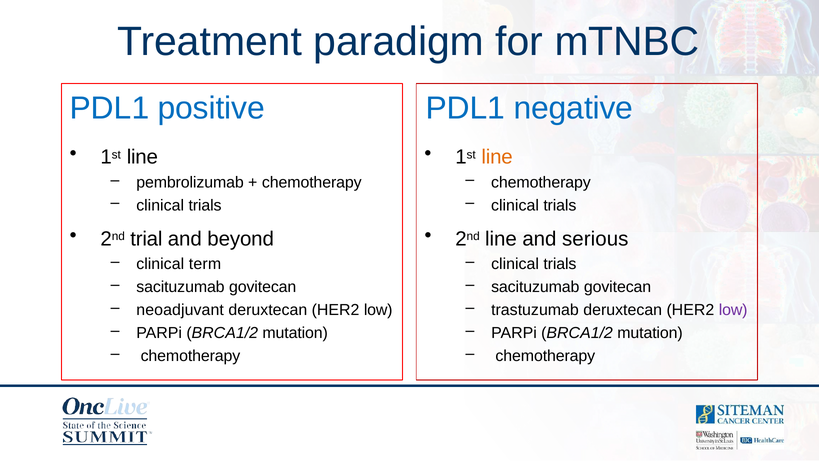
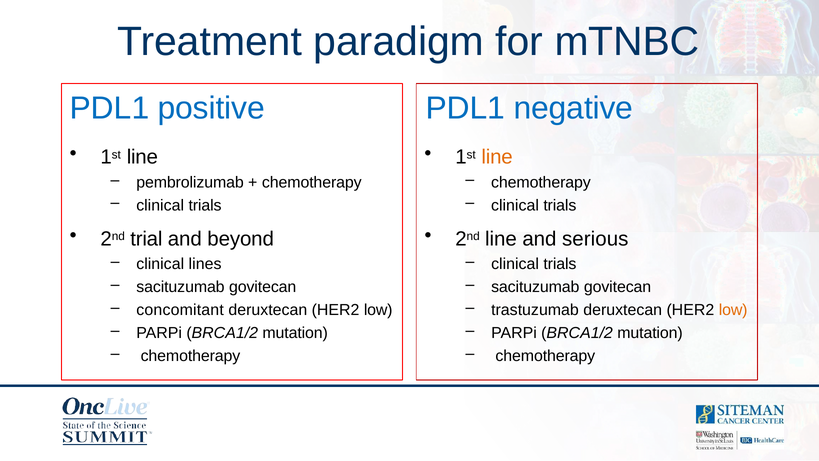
term: term -> lines
low at (733, 310) colour: purple -> orange
neoadjuvant: neoadjuvant -> concomitant
